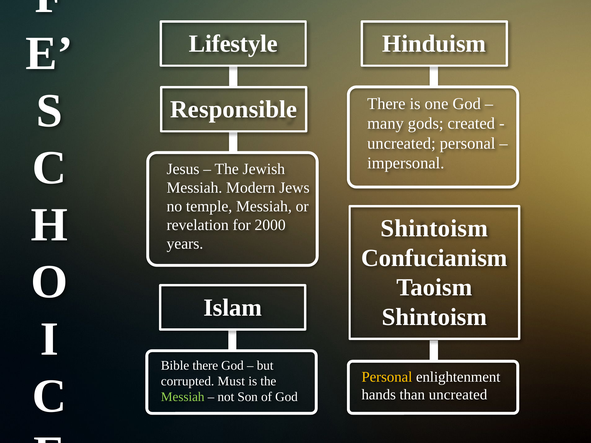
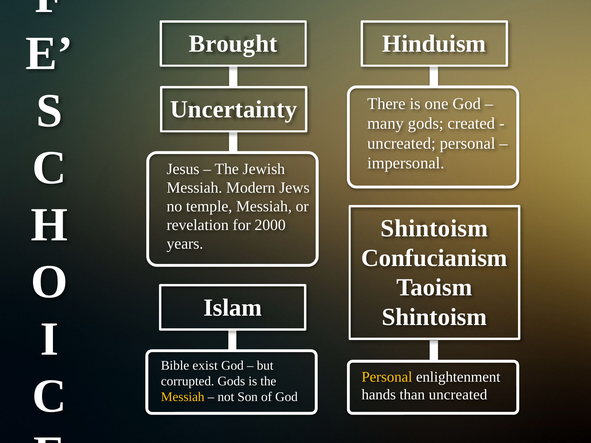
Lifestyle: Lifestyle -> Brought
Responsible: Responsible -> Uncertainty
Bible there: there -> exist
corrupted Must: Must -> Gods
Messiah at (183, 397) colour: light green -> yellow
